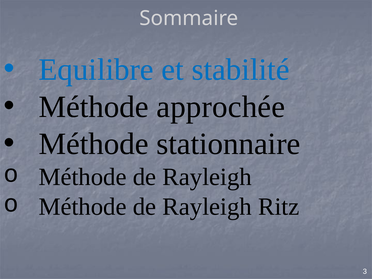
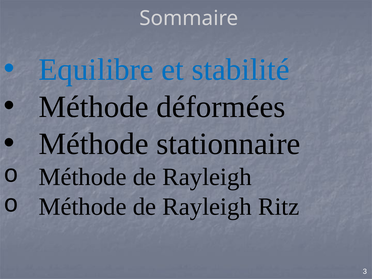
approchée: approchée -> déformées
